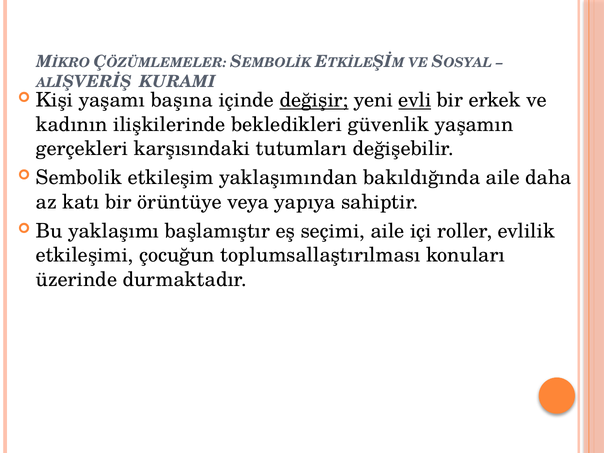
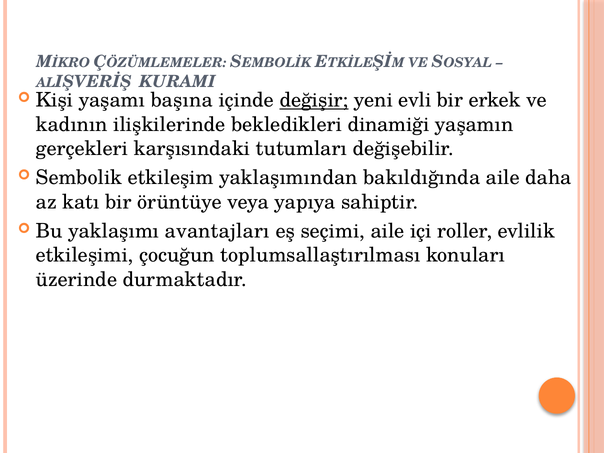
evli underline: present -> none
güvenlik: güvenlik -> dinamiği
başlamıştır: başlamıştır -> avantajları
